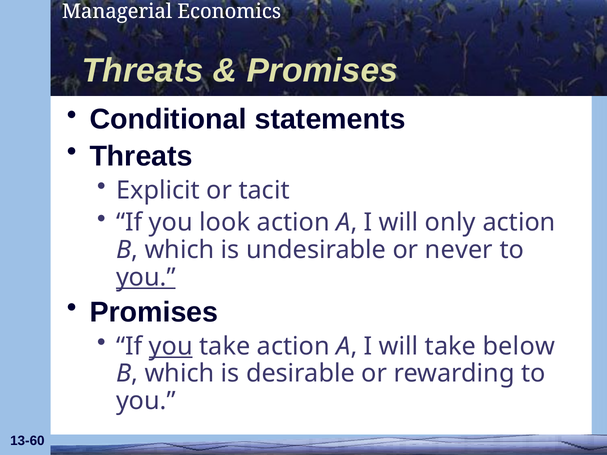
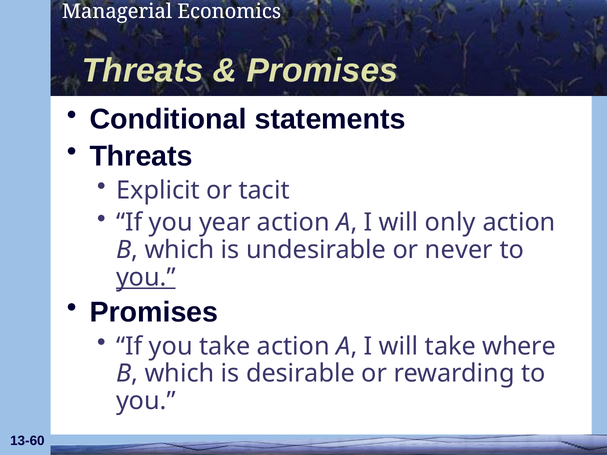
look: look -> year
you at (171, 346) underline: present -> none
below: below -> where
